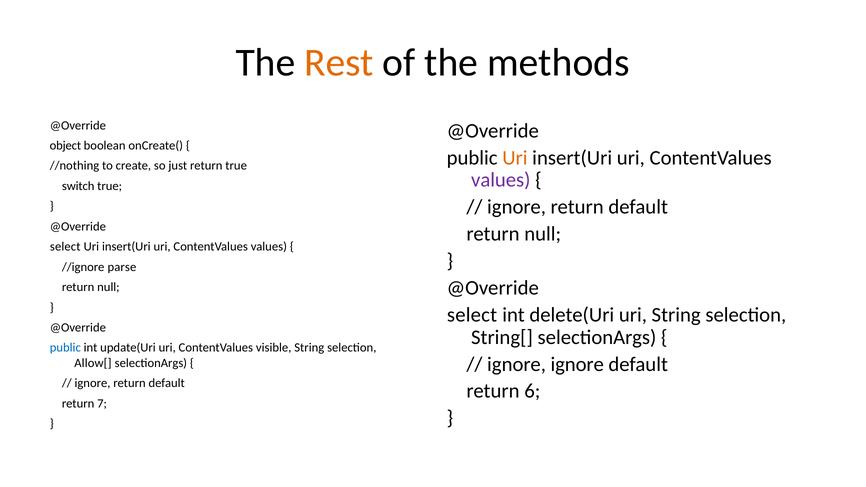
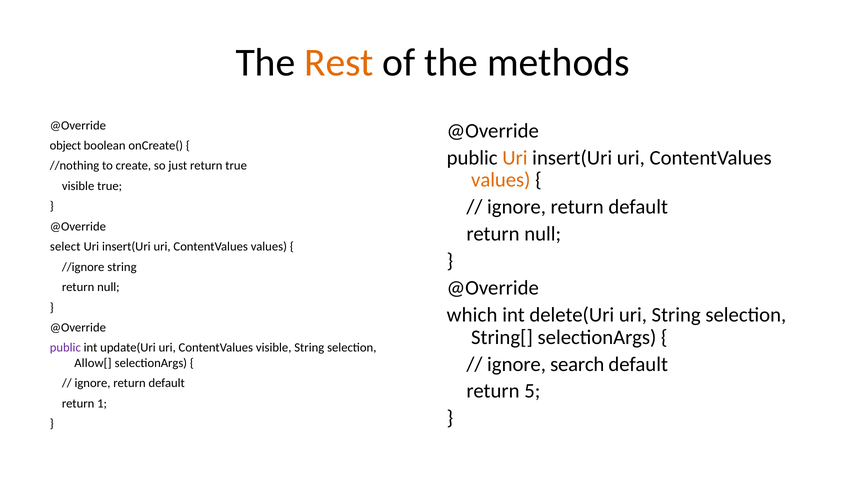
values at (501, 180) colour: purple -> orange
switch at (78, 186): switch -> visible
//ignore parse: parse -> string
select at (472, 315): select -> which
public at (65, 348) colour: blue -> purple
ignore ignore: ignore -> search
6: 6 -> 5
7: 7 -> 1
